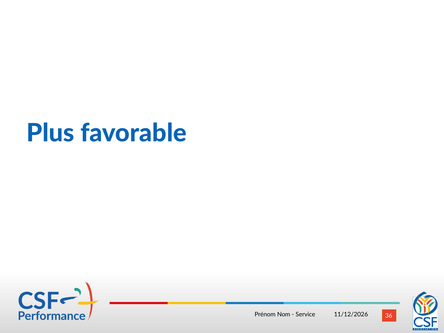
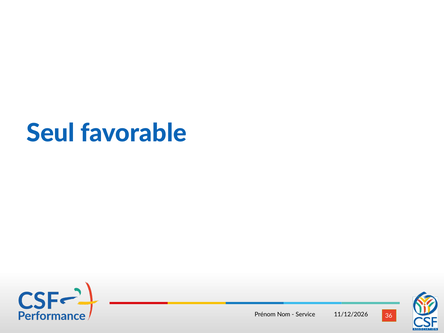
Plus: Plus -> Seul
